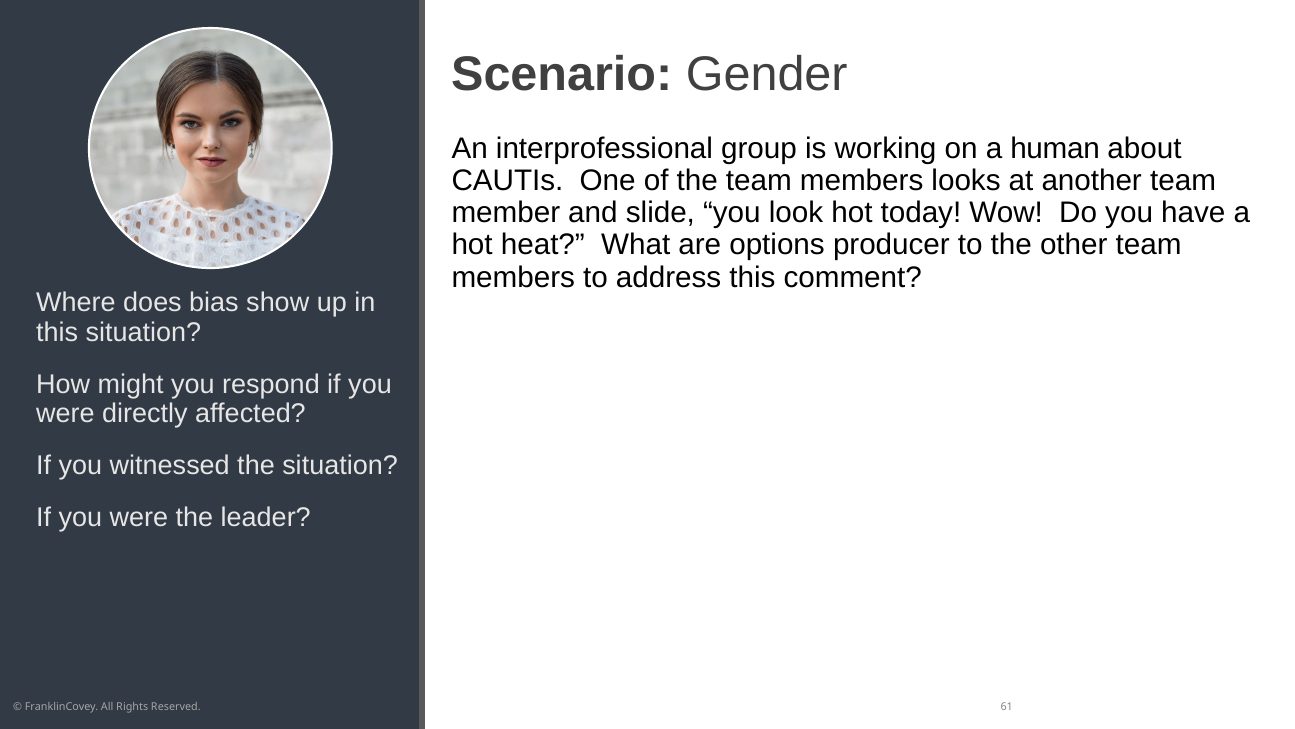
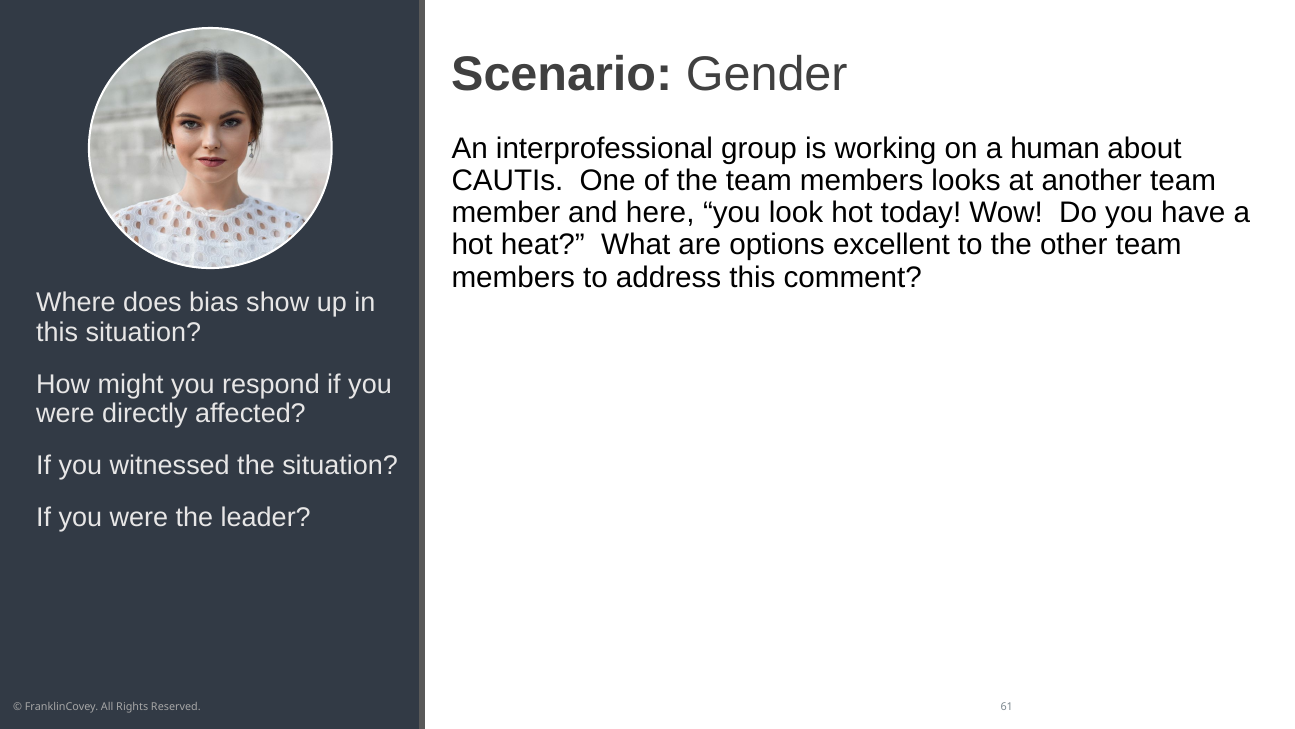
slide: slide -> here
producer: producer -> excellent
